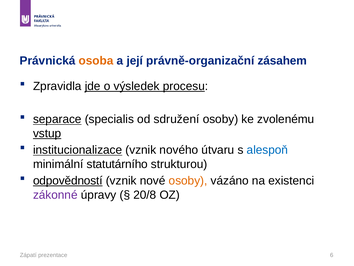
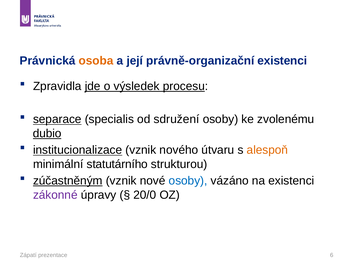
právně-organizační zásahem: zásahem -> existenci
vstup: vstup -> dubio
alespoň colour: blue -> orange
odpovědností: odpovědností -> zúčastněným
osoby at (188, 180) colour: orange -> blue
20/8: 20/8 -> 20/0
